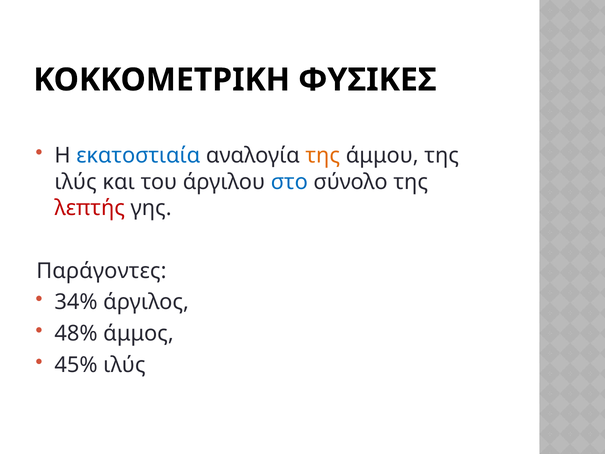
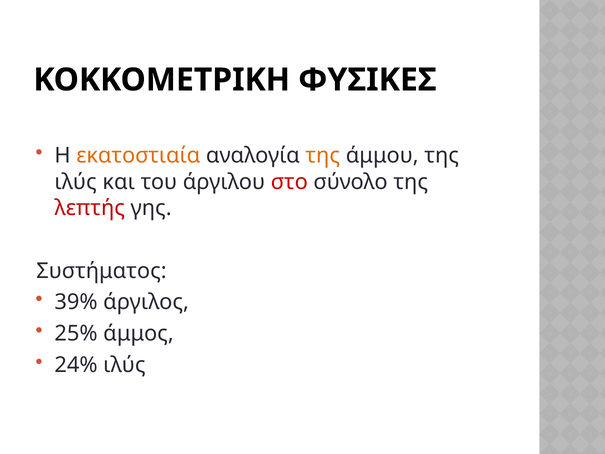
εκατοστιαία colour: blue -> orange
στο colour: blue -> red
Παράγοντες: Παράγοντες -> Συστήματος
34%: 34% -> 39%
48%: 48% -> 25%
45%: 45% -> 24%
